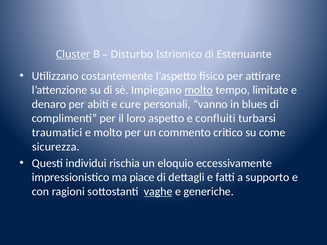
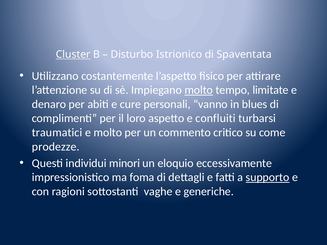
Estenuante: Estenuante -> Spaventata
sicurezza: sicurezza -> prodezze
rischia: rischia -> minori
piace: piace -> foma
supporto underline: none -> present
vaghe underline: present -> none
